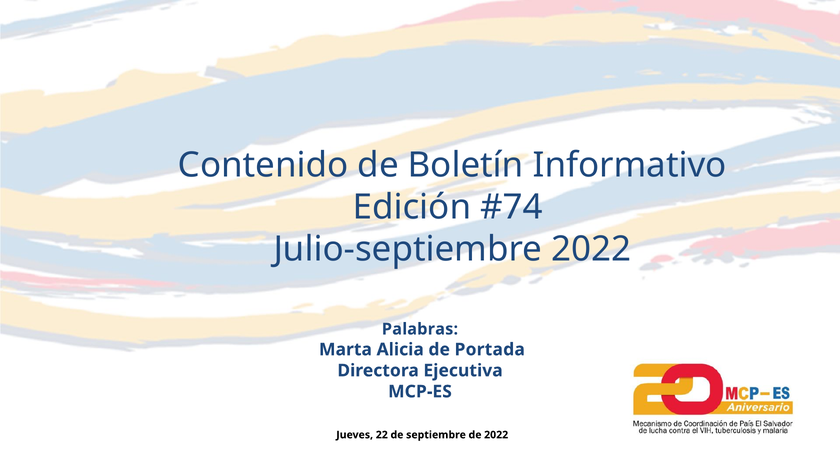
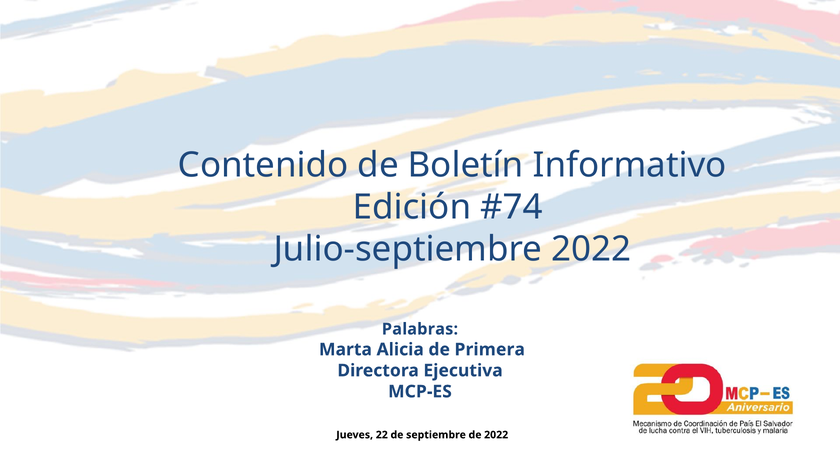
Portada: Portada -> Primera
